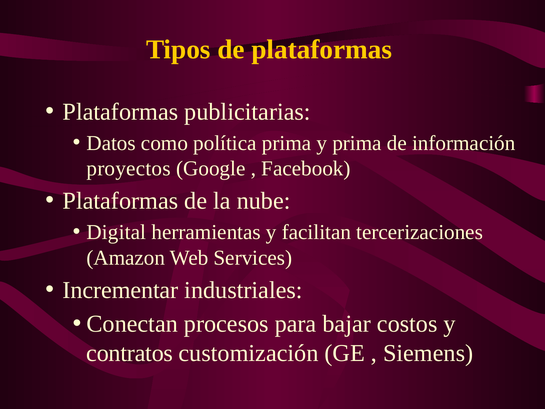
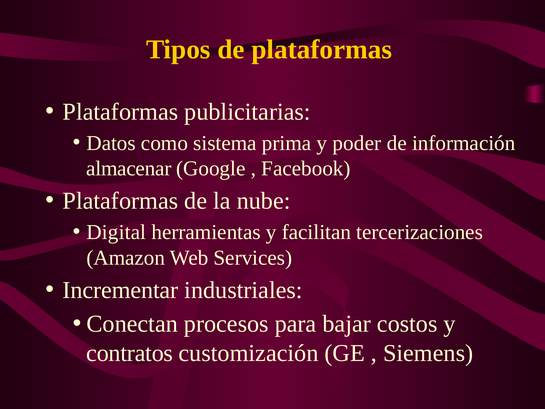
política: política -> sistema
y prima: prima -> poder
proyectos: proyectos -> almacenar
